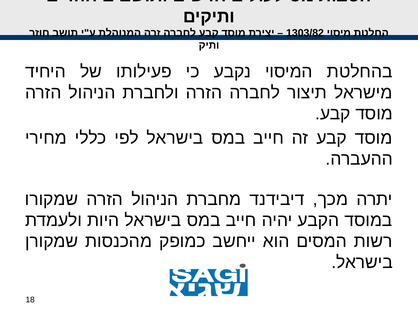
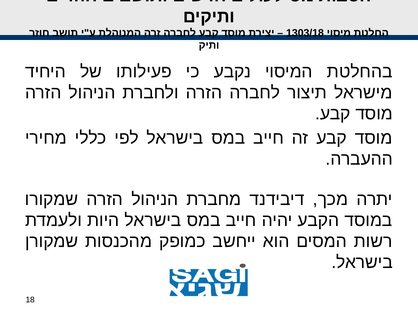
1303/82: 1303/82 -> 1303/18
